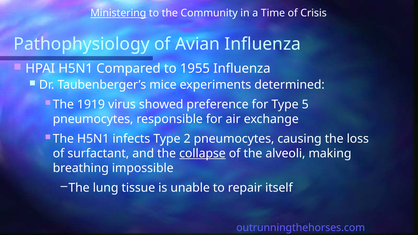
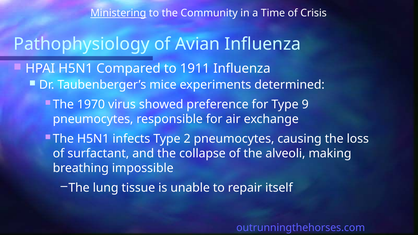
1955: 1955 -> 1911
1919: 1919 -> 1970
5: 5 -> 9
collapse underline: present -> none
